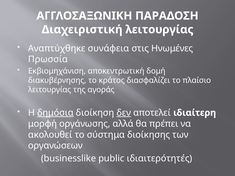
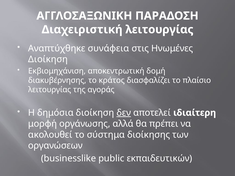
Πρωσσία at (48, 59): Πρωσσία -> Διοίκηση
δημόσια underline: present -> none
ιδιαιτερότητές: ιδιαιτερότητές -> εκπαιδευτικών
